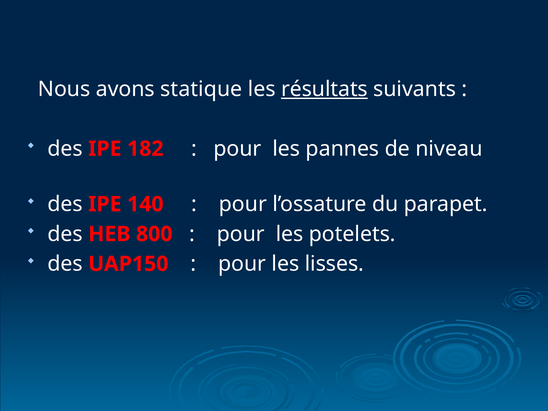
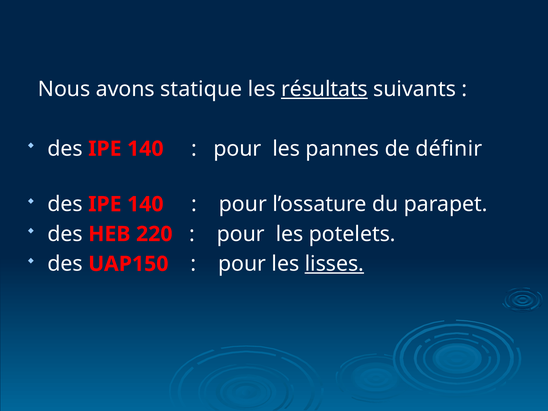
182 at (145, 149): 182 -> 140
niveau: niveau -> définir
800: 800 -> 220
lisses underline: none -> present
